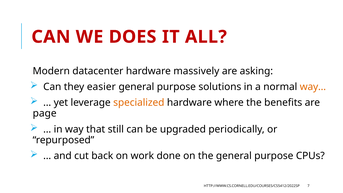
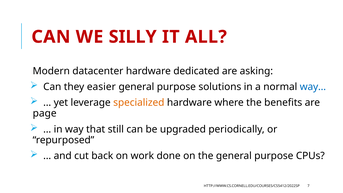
DOES: DOES -> SILLY
massively: massively -> dedicated
way… colour: orange -> blue
